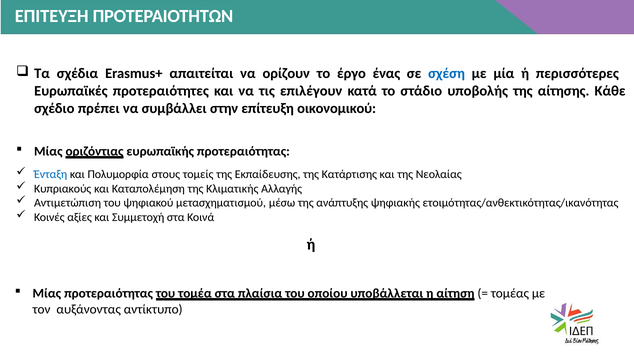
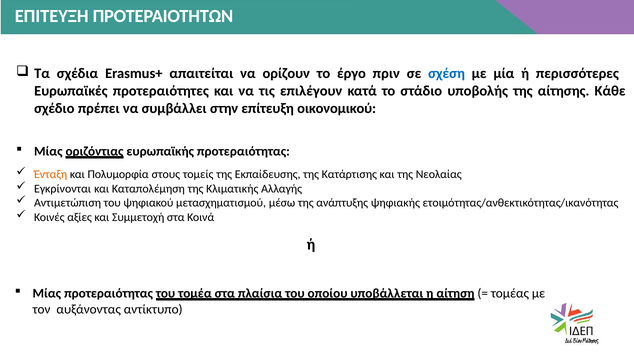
ένας: ένας -> πριν
Ένταξη colour: blue -> orange
Κυπριακούς: Κυπριακούς -> Εγκρίνονται
